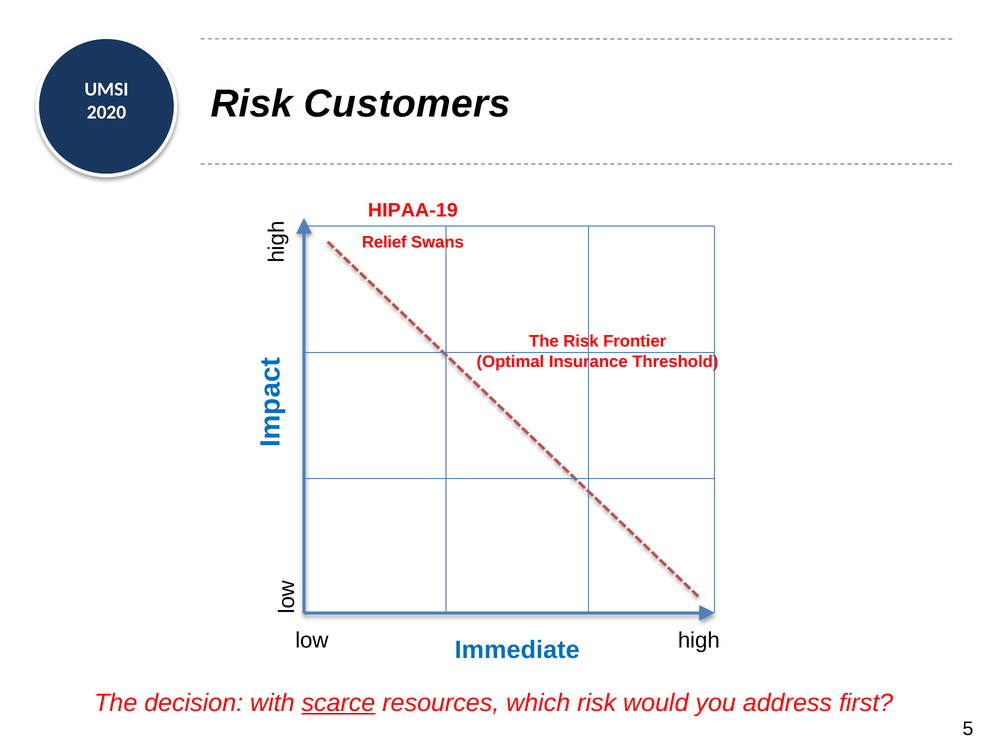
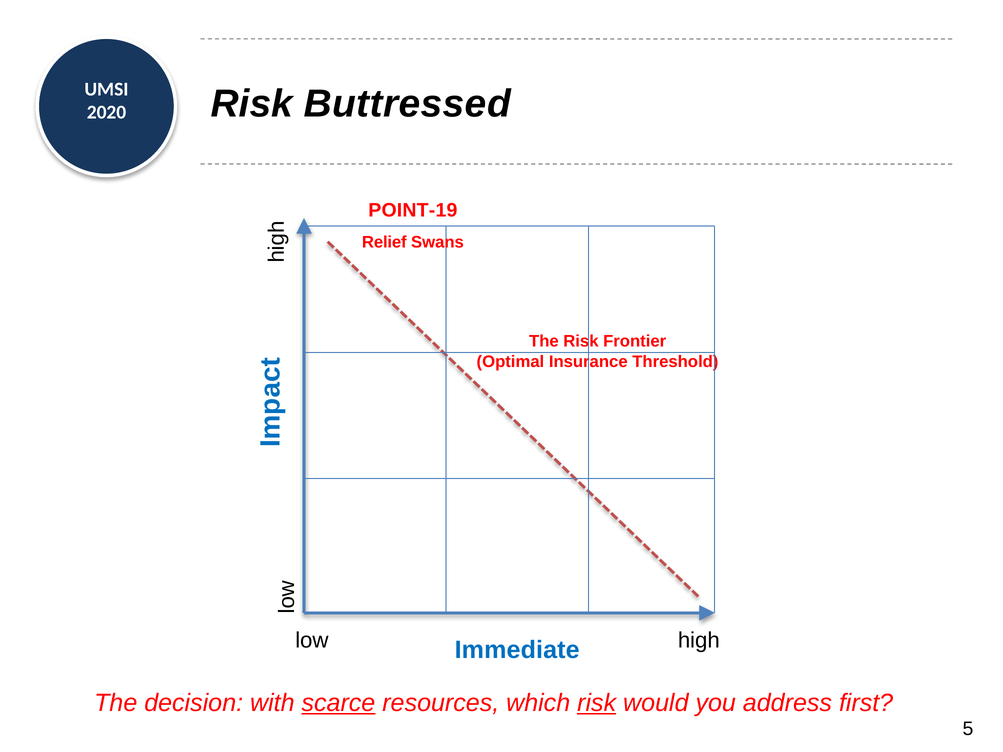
Customers: Customers -> Buttressed
HIPAA-19: HIPAA-19 -> POINT-19
risk at (597, 703) underline: none -> present
